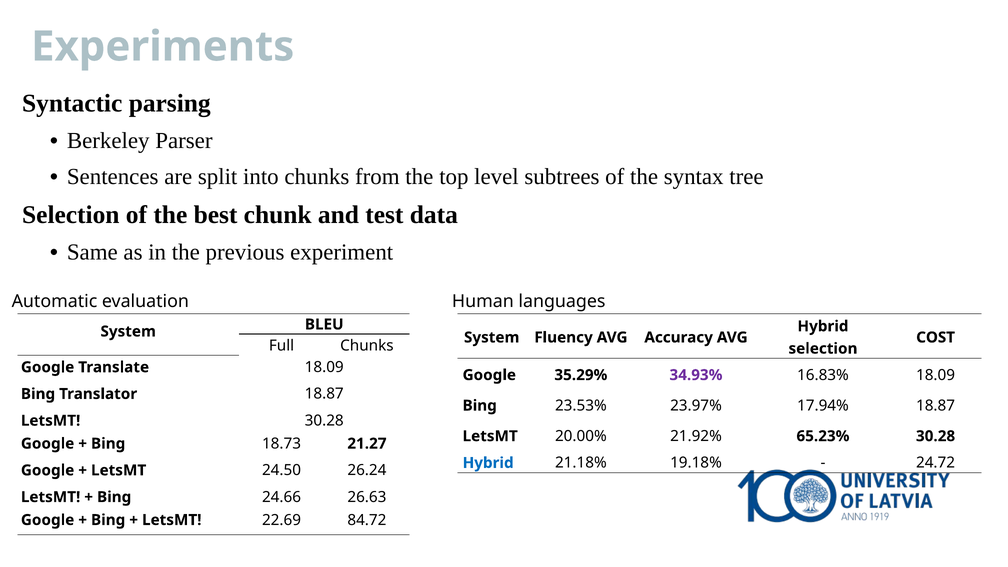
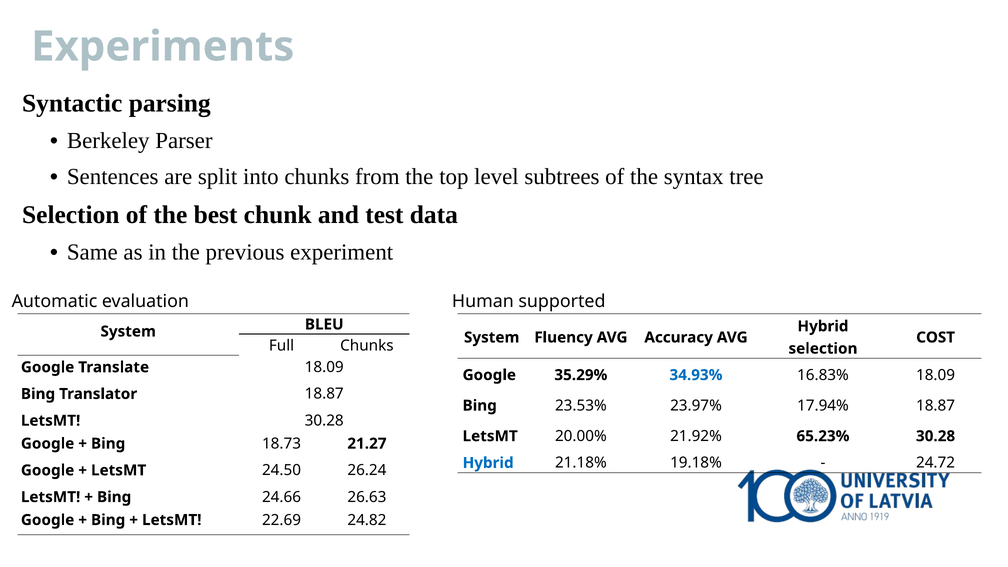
languages: languages -> supported
34.93% colour: purple -> blue
84.72: 84.72 -> 24.82
